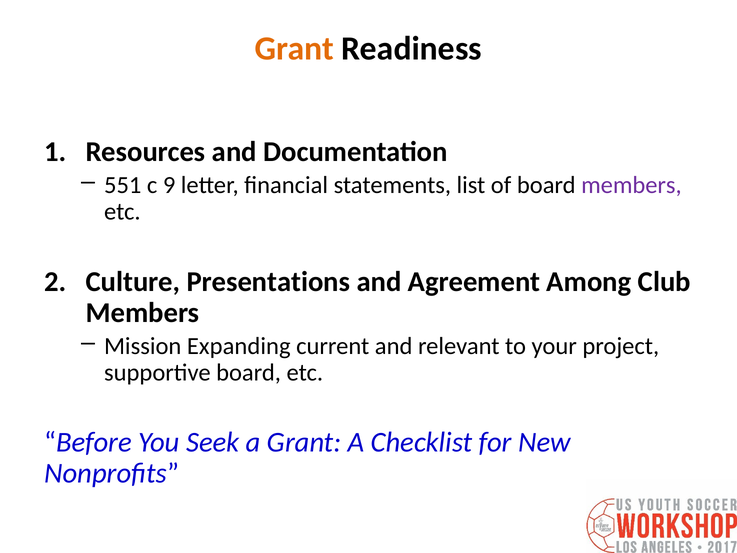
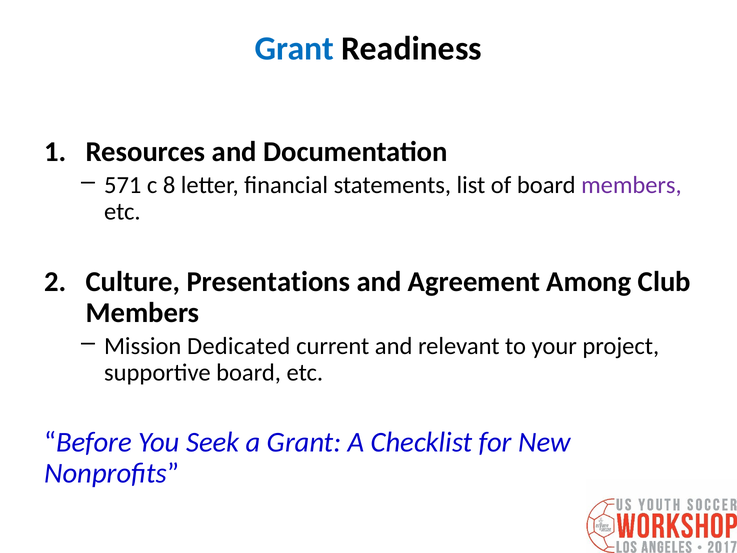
Grant at (294, 48) colour: orange -> blue
551: 551 -> 571
9: 9 -> 8
Expanding: Expanding -> Dedicated
